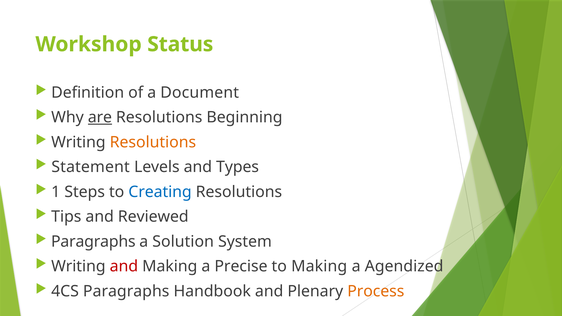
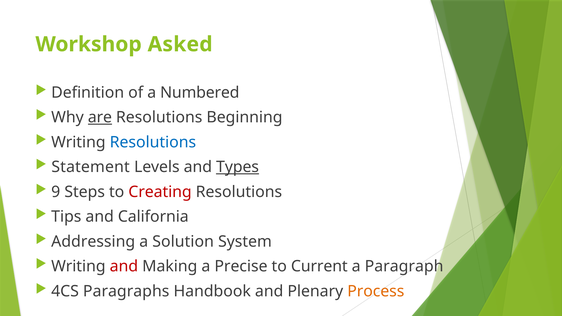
Status: Status -> Asked
Document: Document -> Numbered
Resolutions at (153, 142) colour: orange -> blue
Types underline: none -> present
1: 1 -> 9
Creating colour: blue -> red
Reviewed: Reviewed -> California
Paragraphs at (93, 242): Paragraphs -> Addressing
to Making: Making -> Current
Agendized: Agendized -> Paragraph
